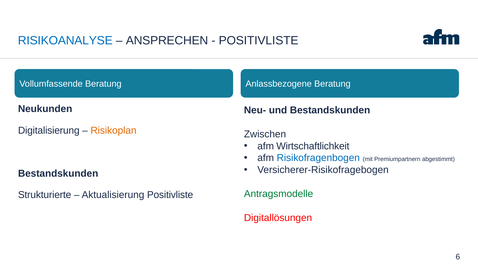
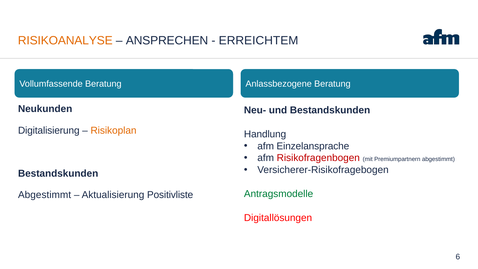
RISIKOANALYSE colour: blue -> orange
POSITIVLISTE at (259, 40): POSITIVLISTE -> ERREICHTEM
Zwischen: Zwischen -> Handlung
Wirtschaftlichkeit: Wirtschaftlichkeit -> Einzelansprache
Risikofragenbogen colour: blue -> red
Strukturierte at (45, 195): Strukturierte -> Abgestimmt
